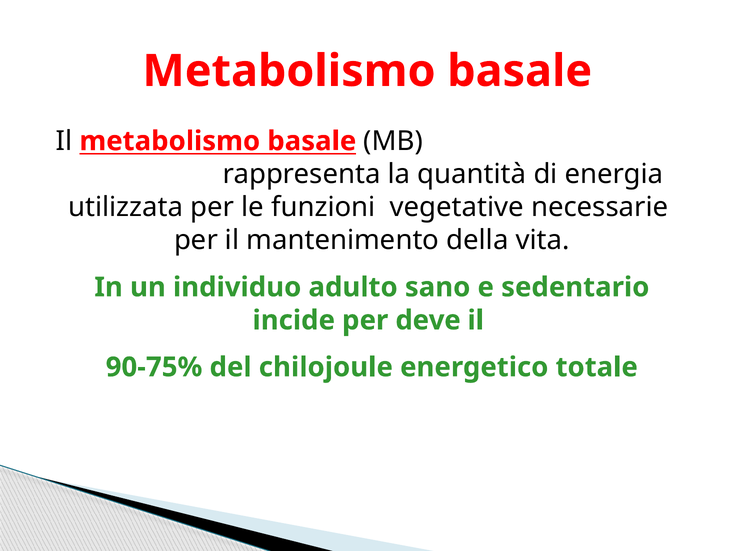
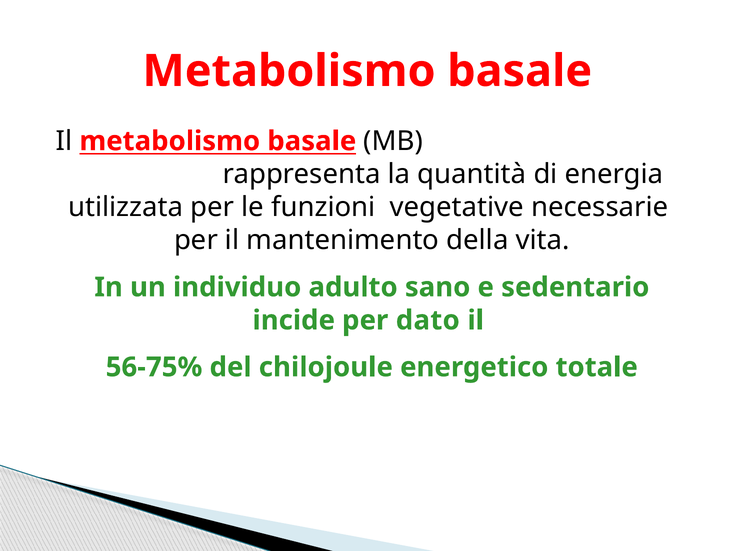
deve: deve -> dato
90-75%: 90-75% -> 56-75%
